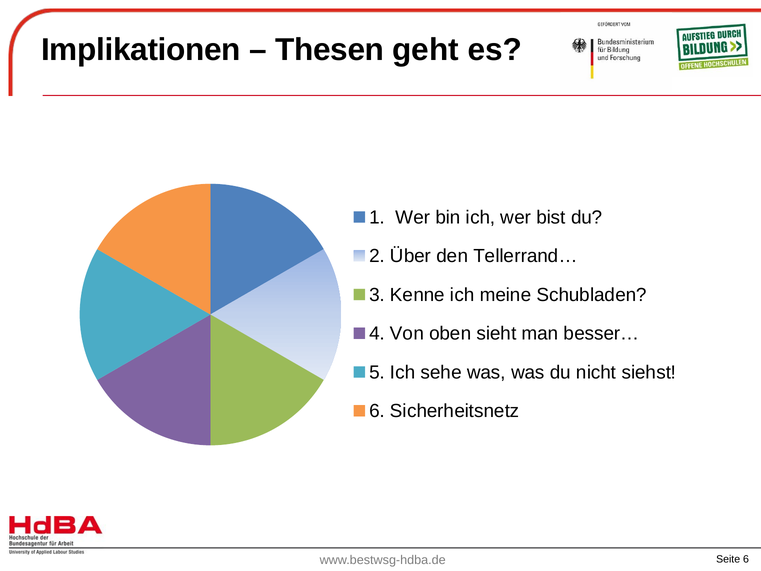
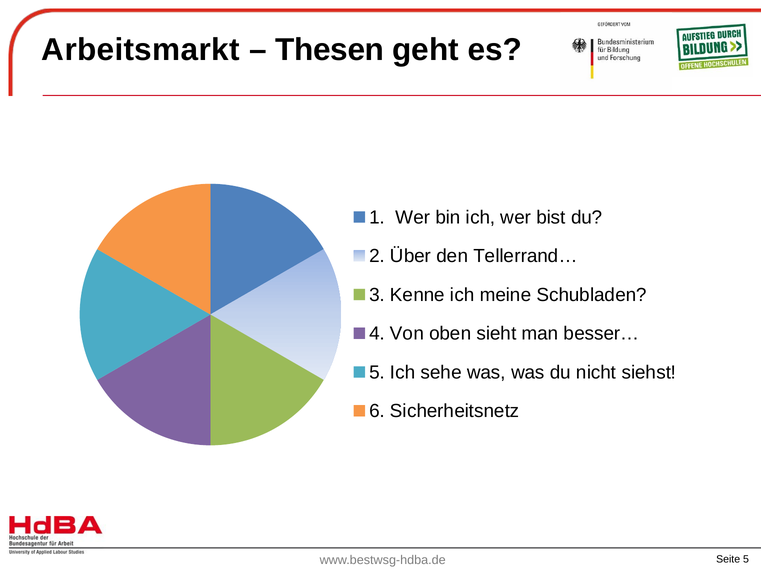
Implikationen: Implikationen -> Arbeitsmarkt
6 at (746, 559): 6 -> 5
